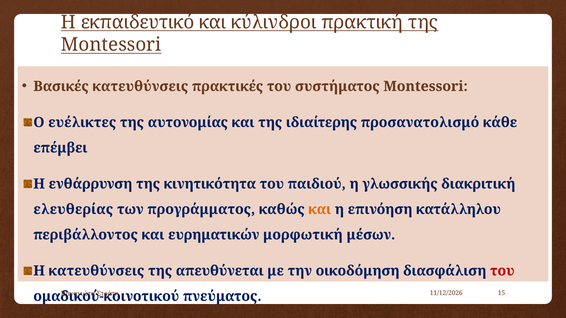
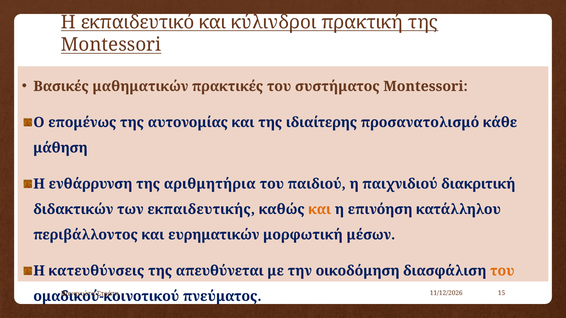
Βασικές κατευθύνσεις: κατευθύνσεις -> μαθηματικών
ευέλικτες: ευέλικτες -> επομένως
επέμβει: επέμβει -> μάθηση
κινητικότητα: κινητικότητα -> αριθμητήρια
γλωσσικής: γλωσσικής -> παιχνιδιού
ελευθερίας: ελευθερίας -> διδακτικών
προγράμματος: προγράμματος -> εκπαιδευτικής
του at (502, 271) colour: red -> orange
